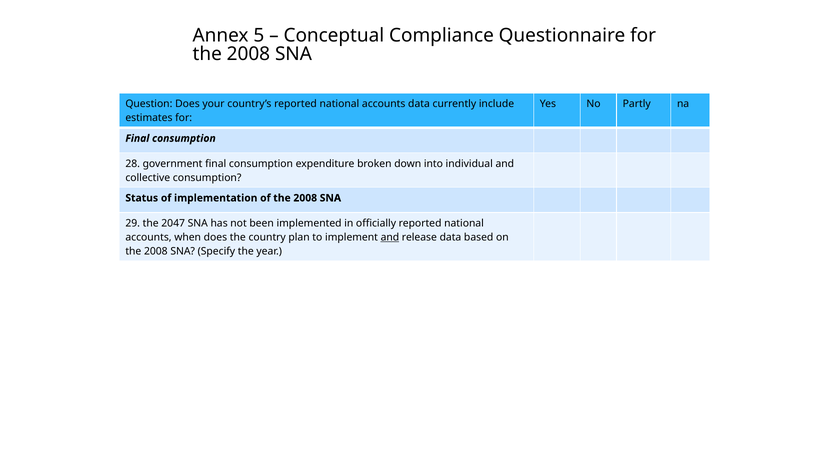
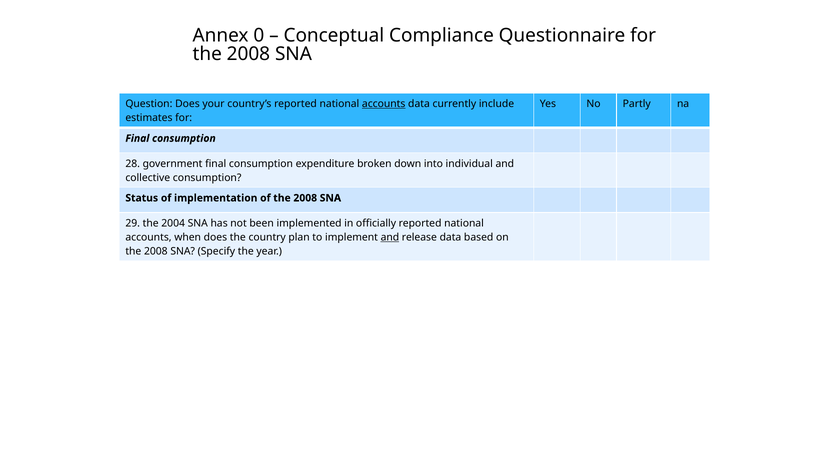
5: 5 -> 0
accounts at (384, 104) underline: none -> present
2047: 2047 -> 2004
